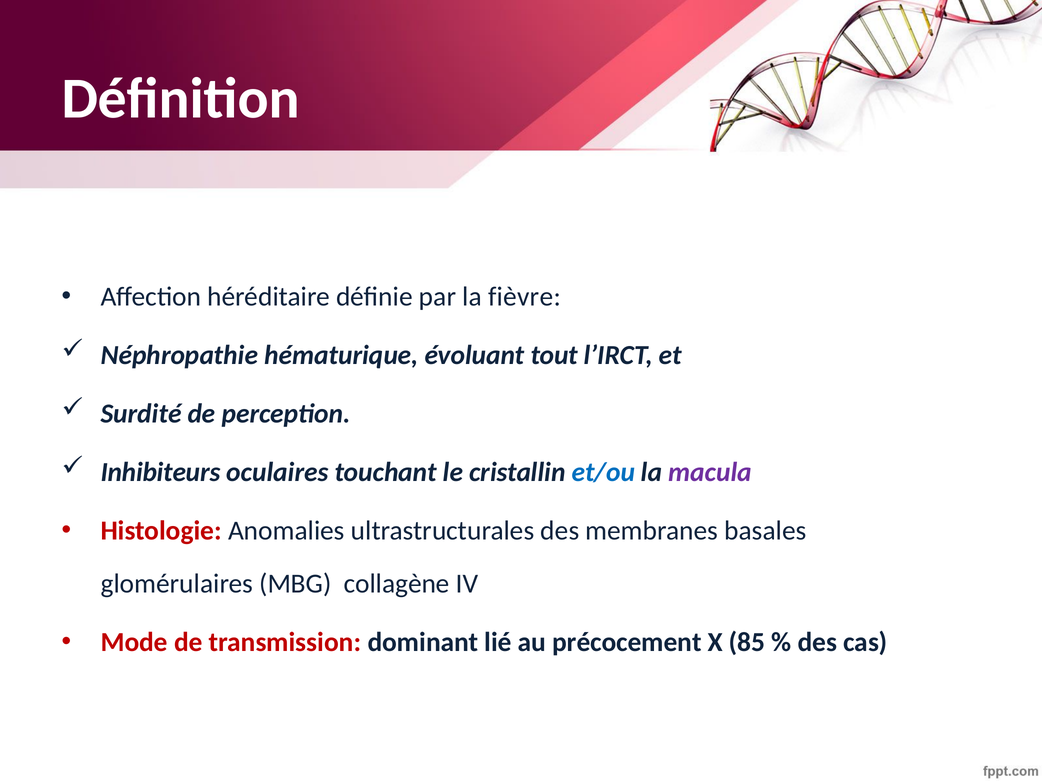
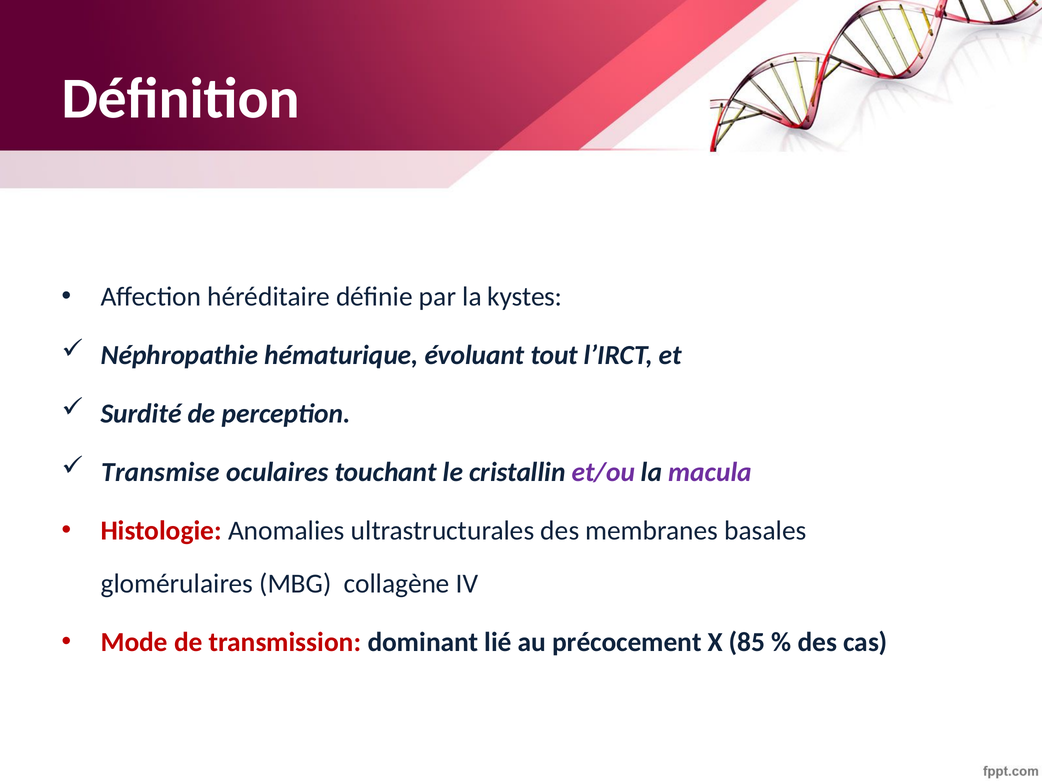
fièvre: fièvre -> kystes
Inhibiteurs: Inhibiteurs -> Transmise
et/ou colour: blue -> purple
